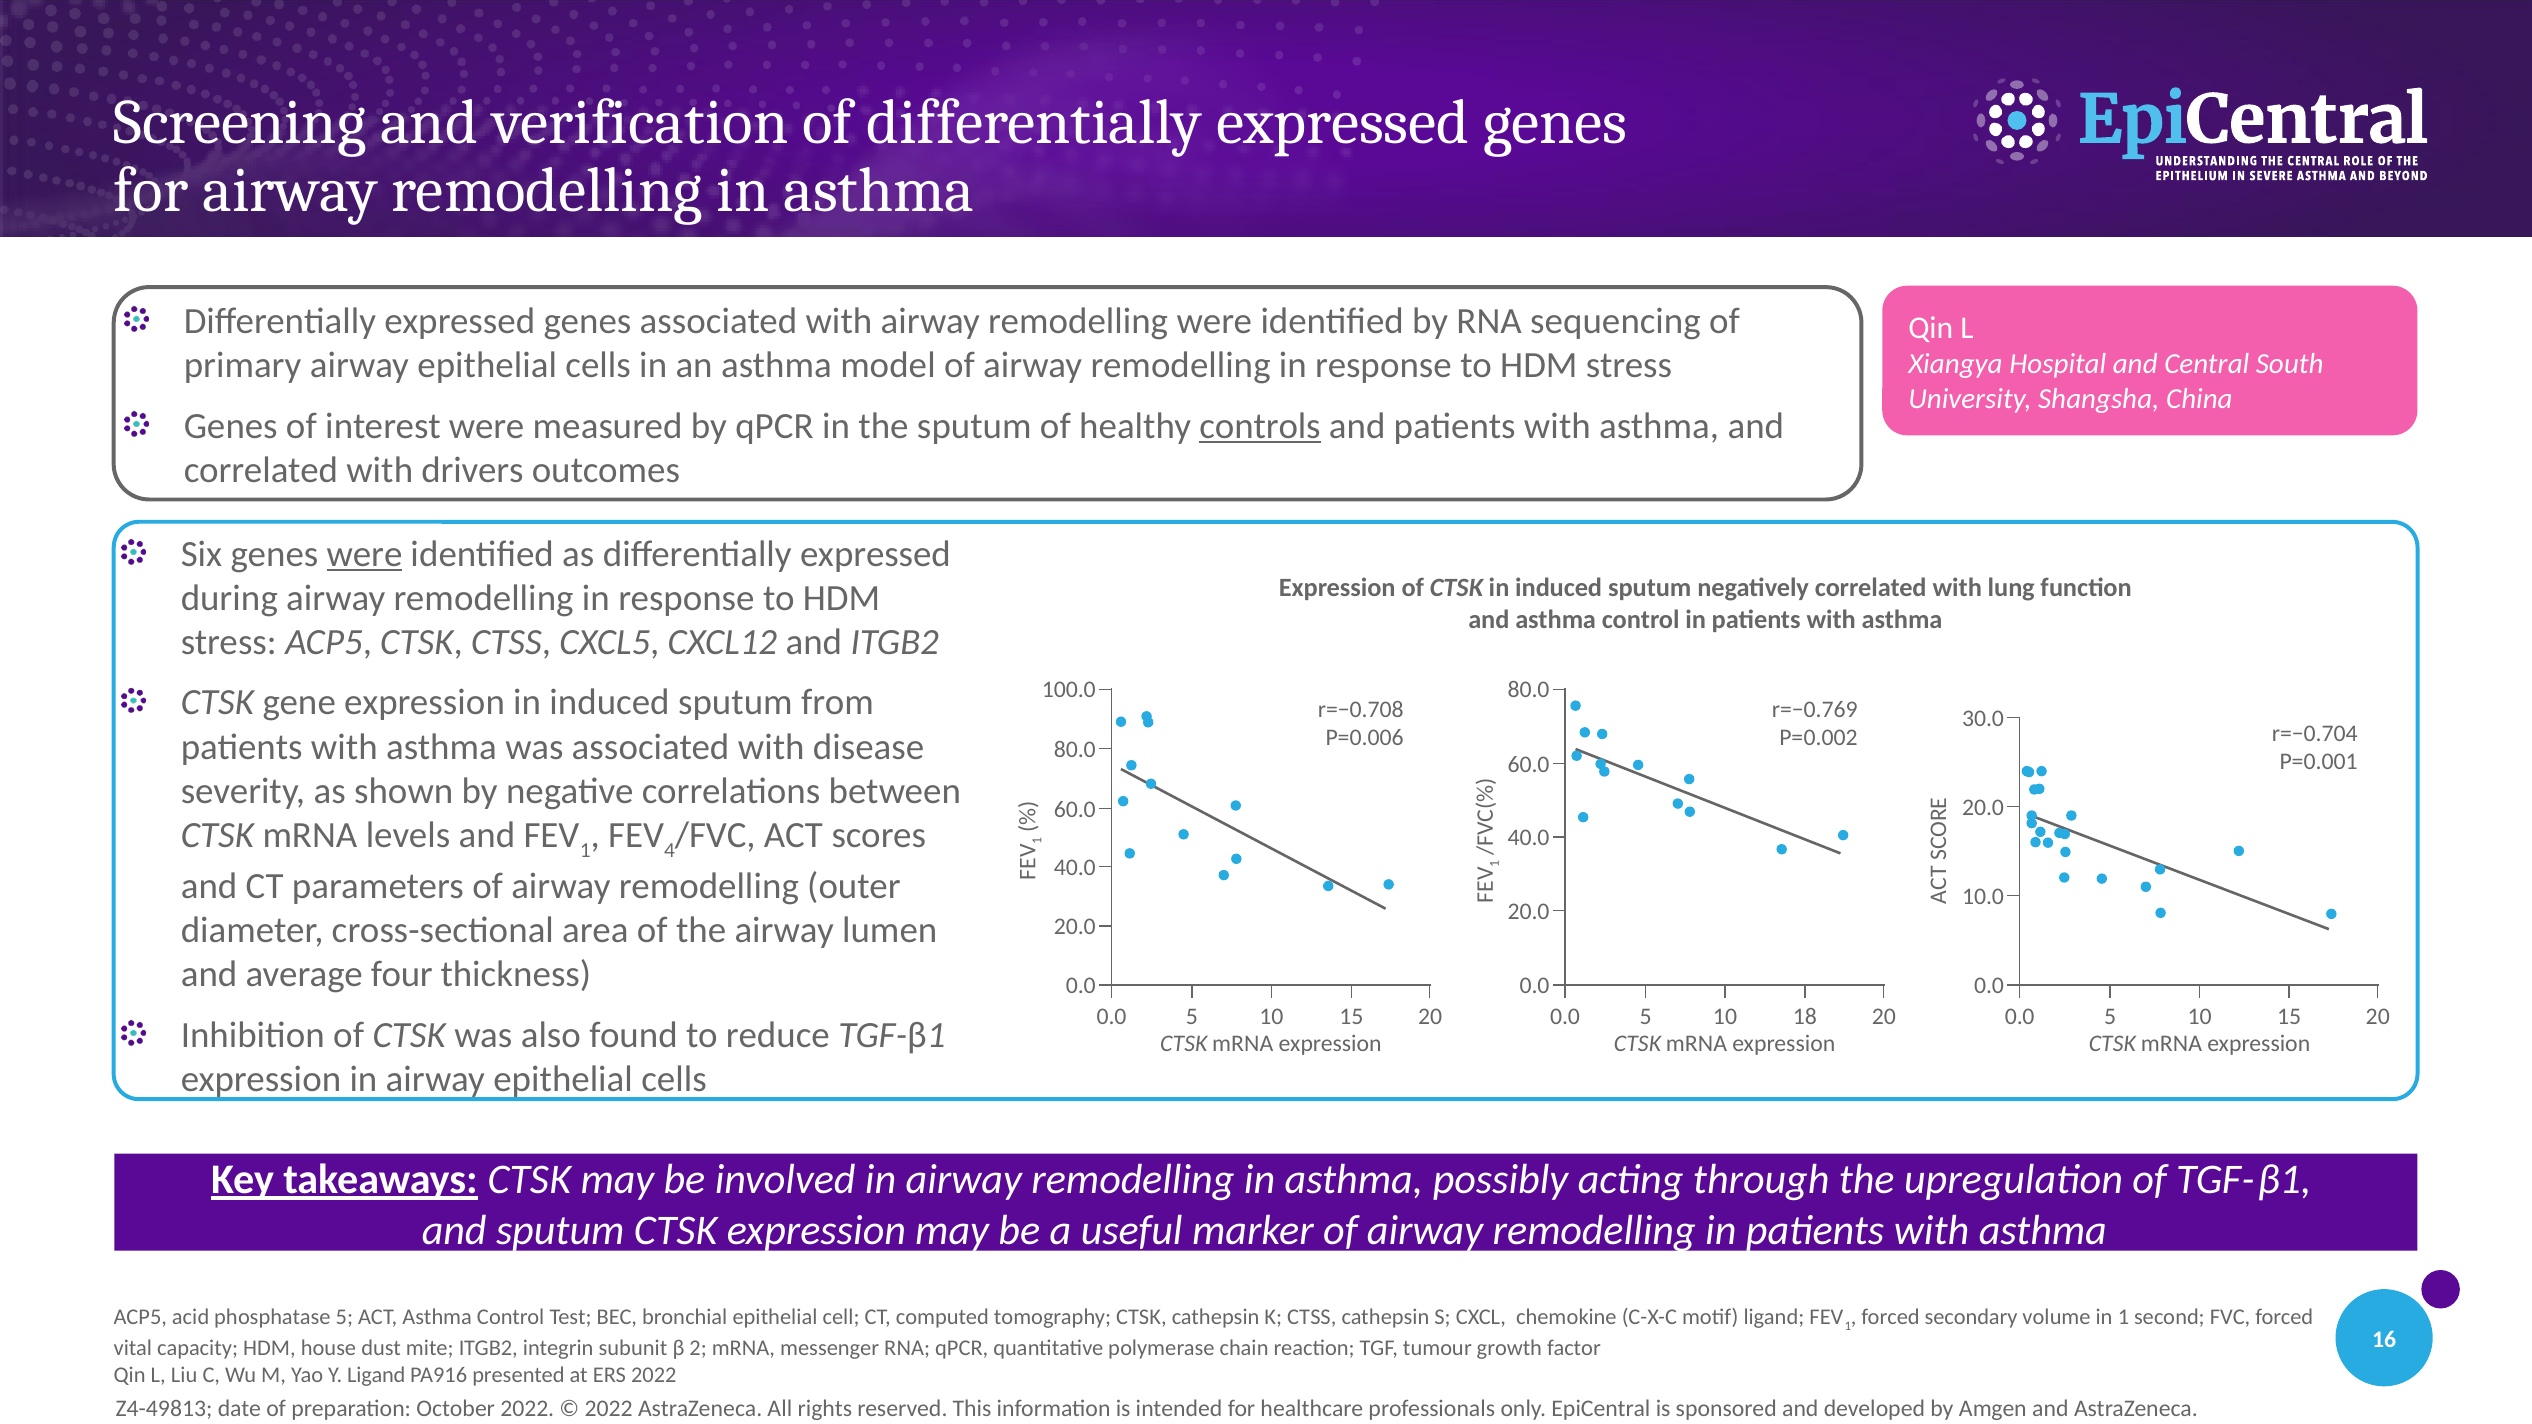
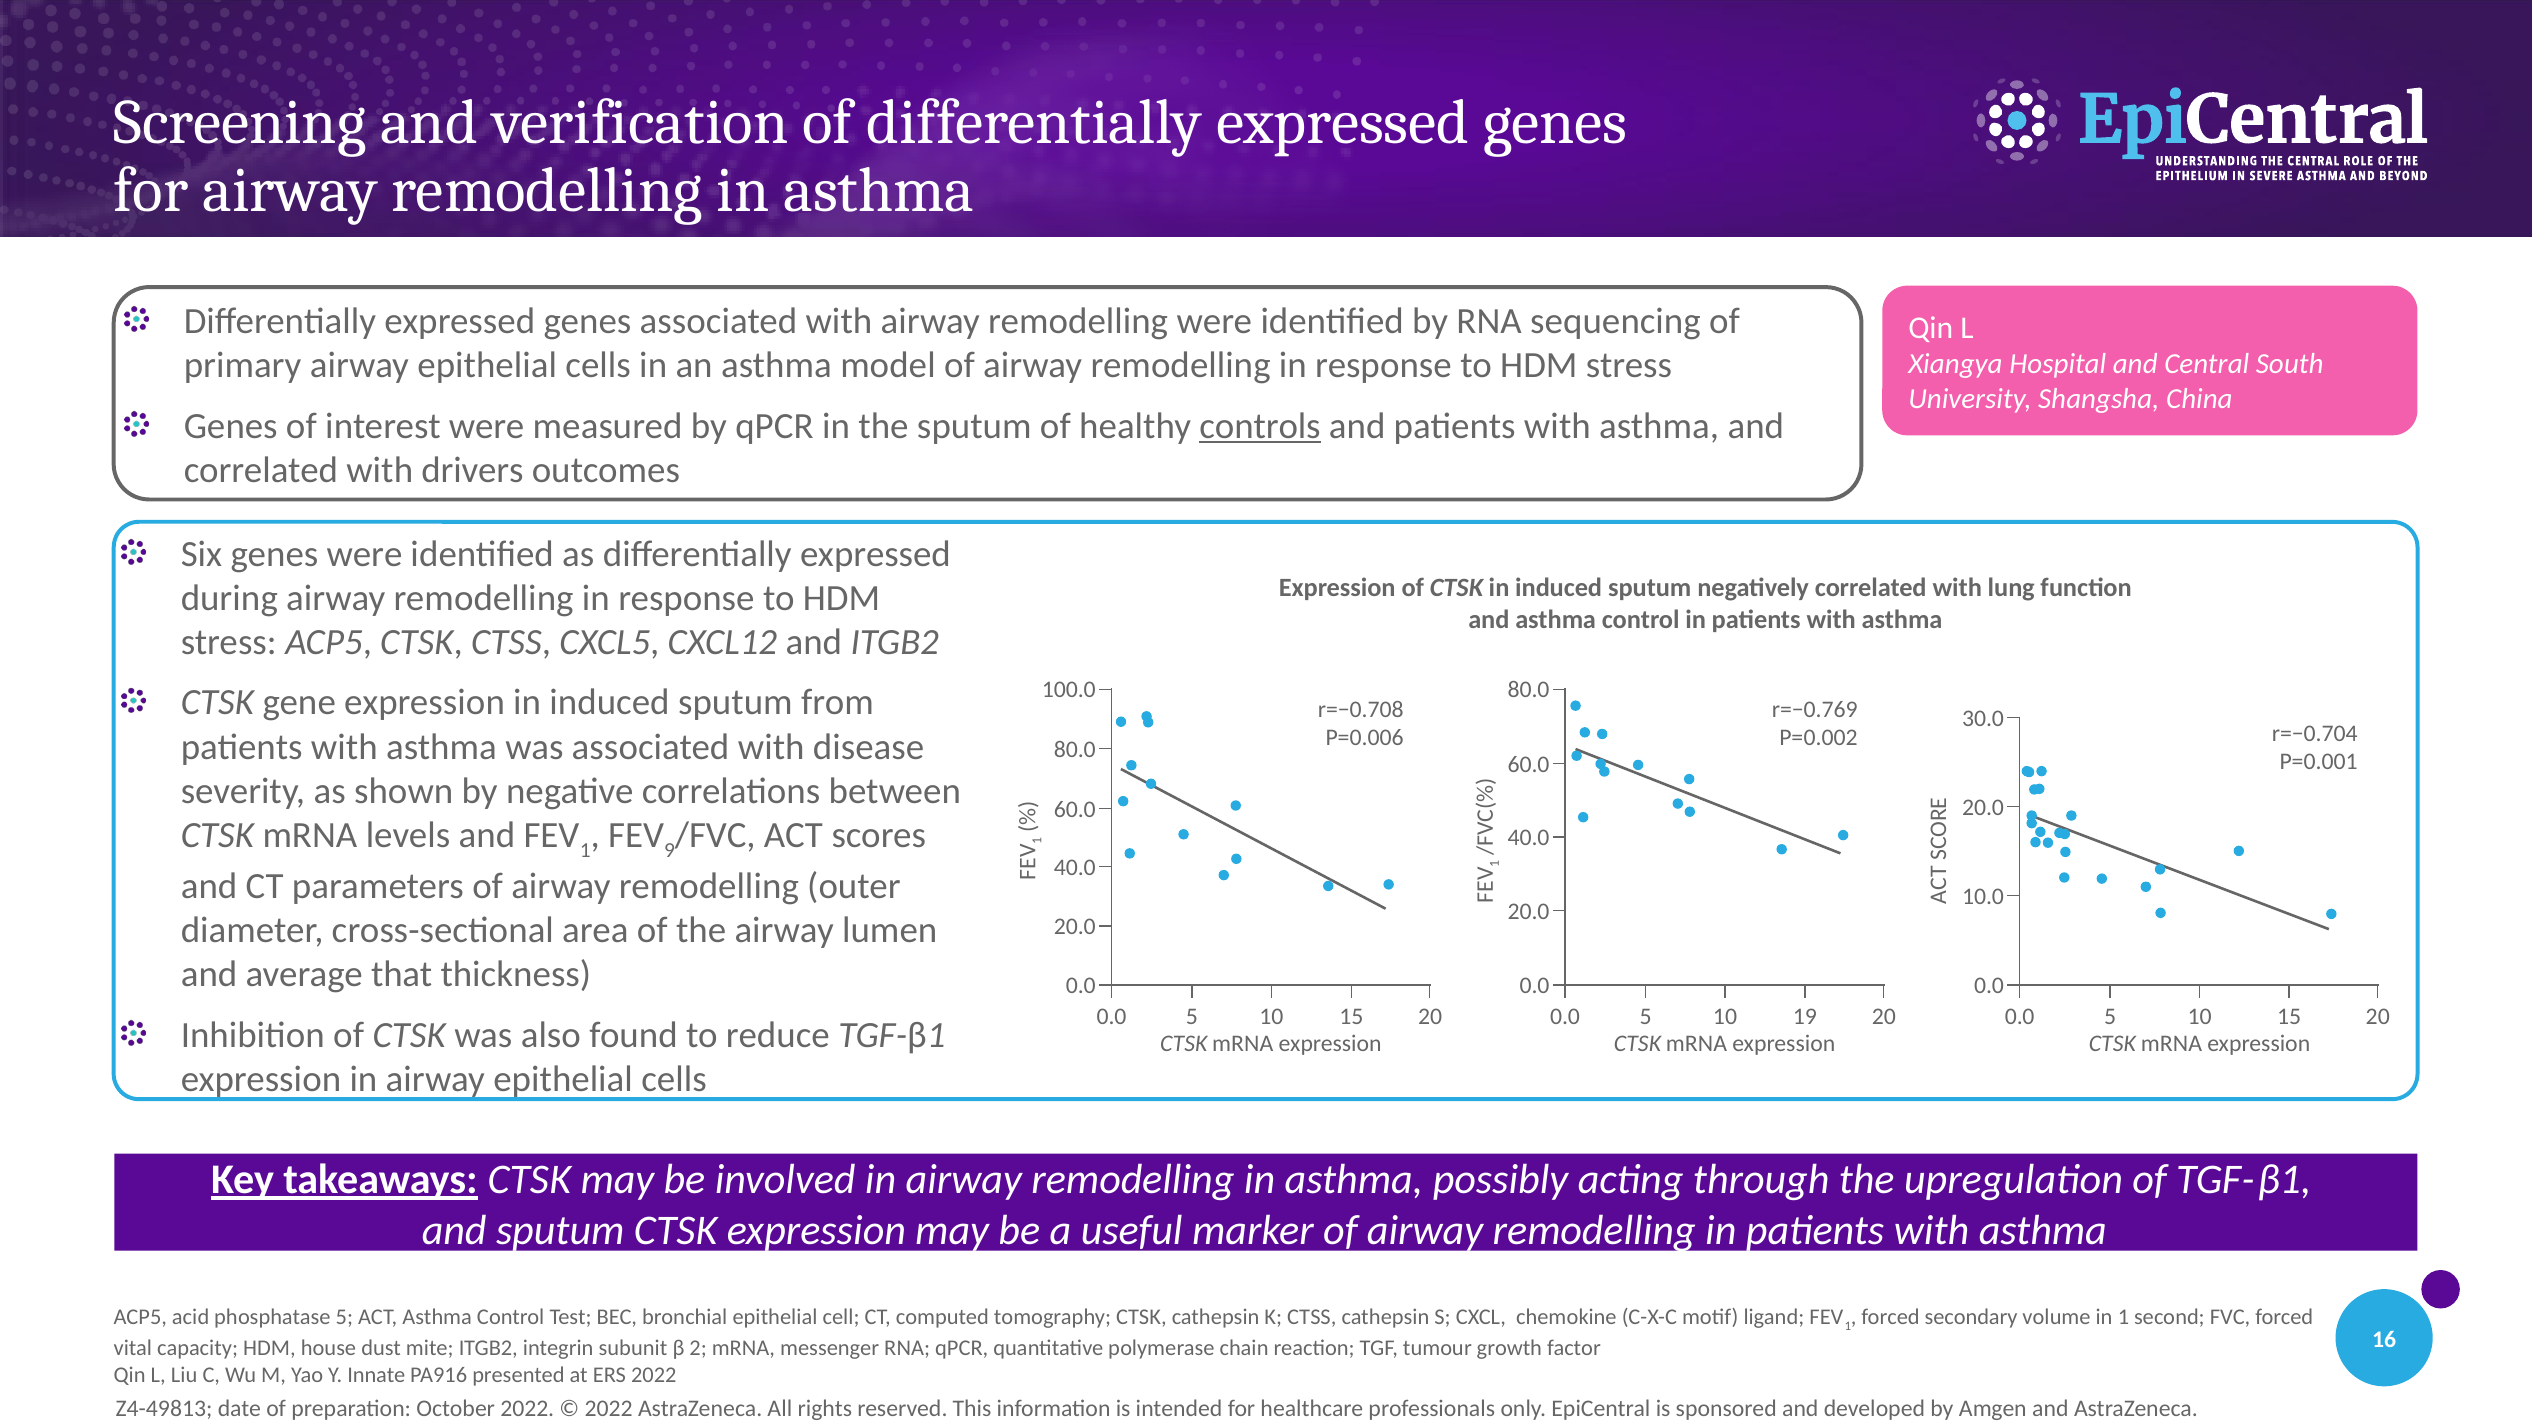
were at (365, 554) underline: present -> none
4: 4 -> 9
four: four -> that
18: 18 -> 19
Y Ligand: Ligand -> Innate
